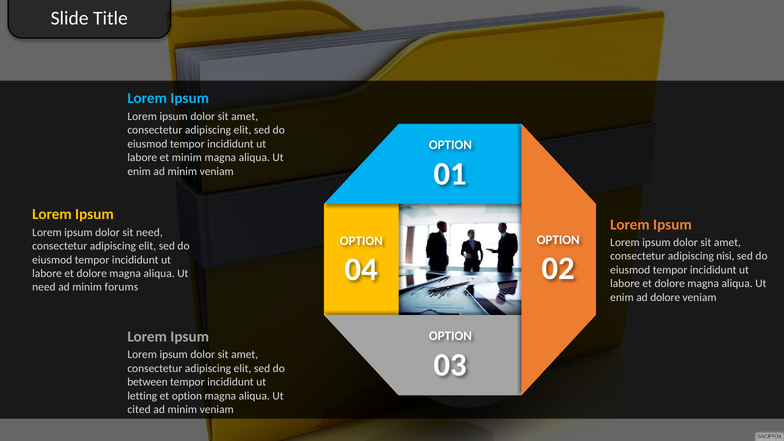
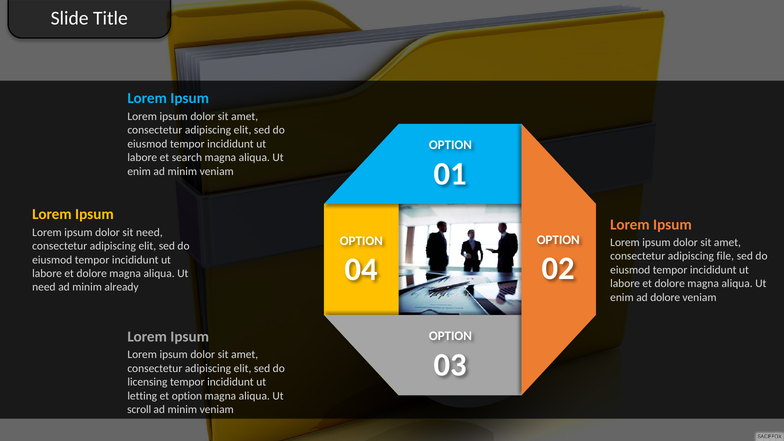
et minim: minim -> search
nisi: nisi -> file
forums: forums -> already
between: between -> licensing
cited: cited -> scroll
